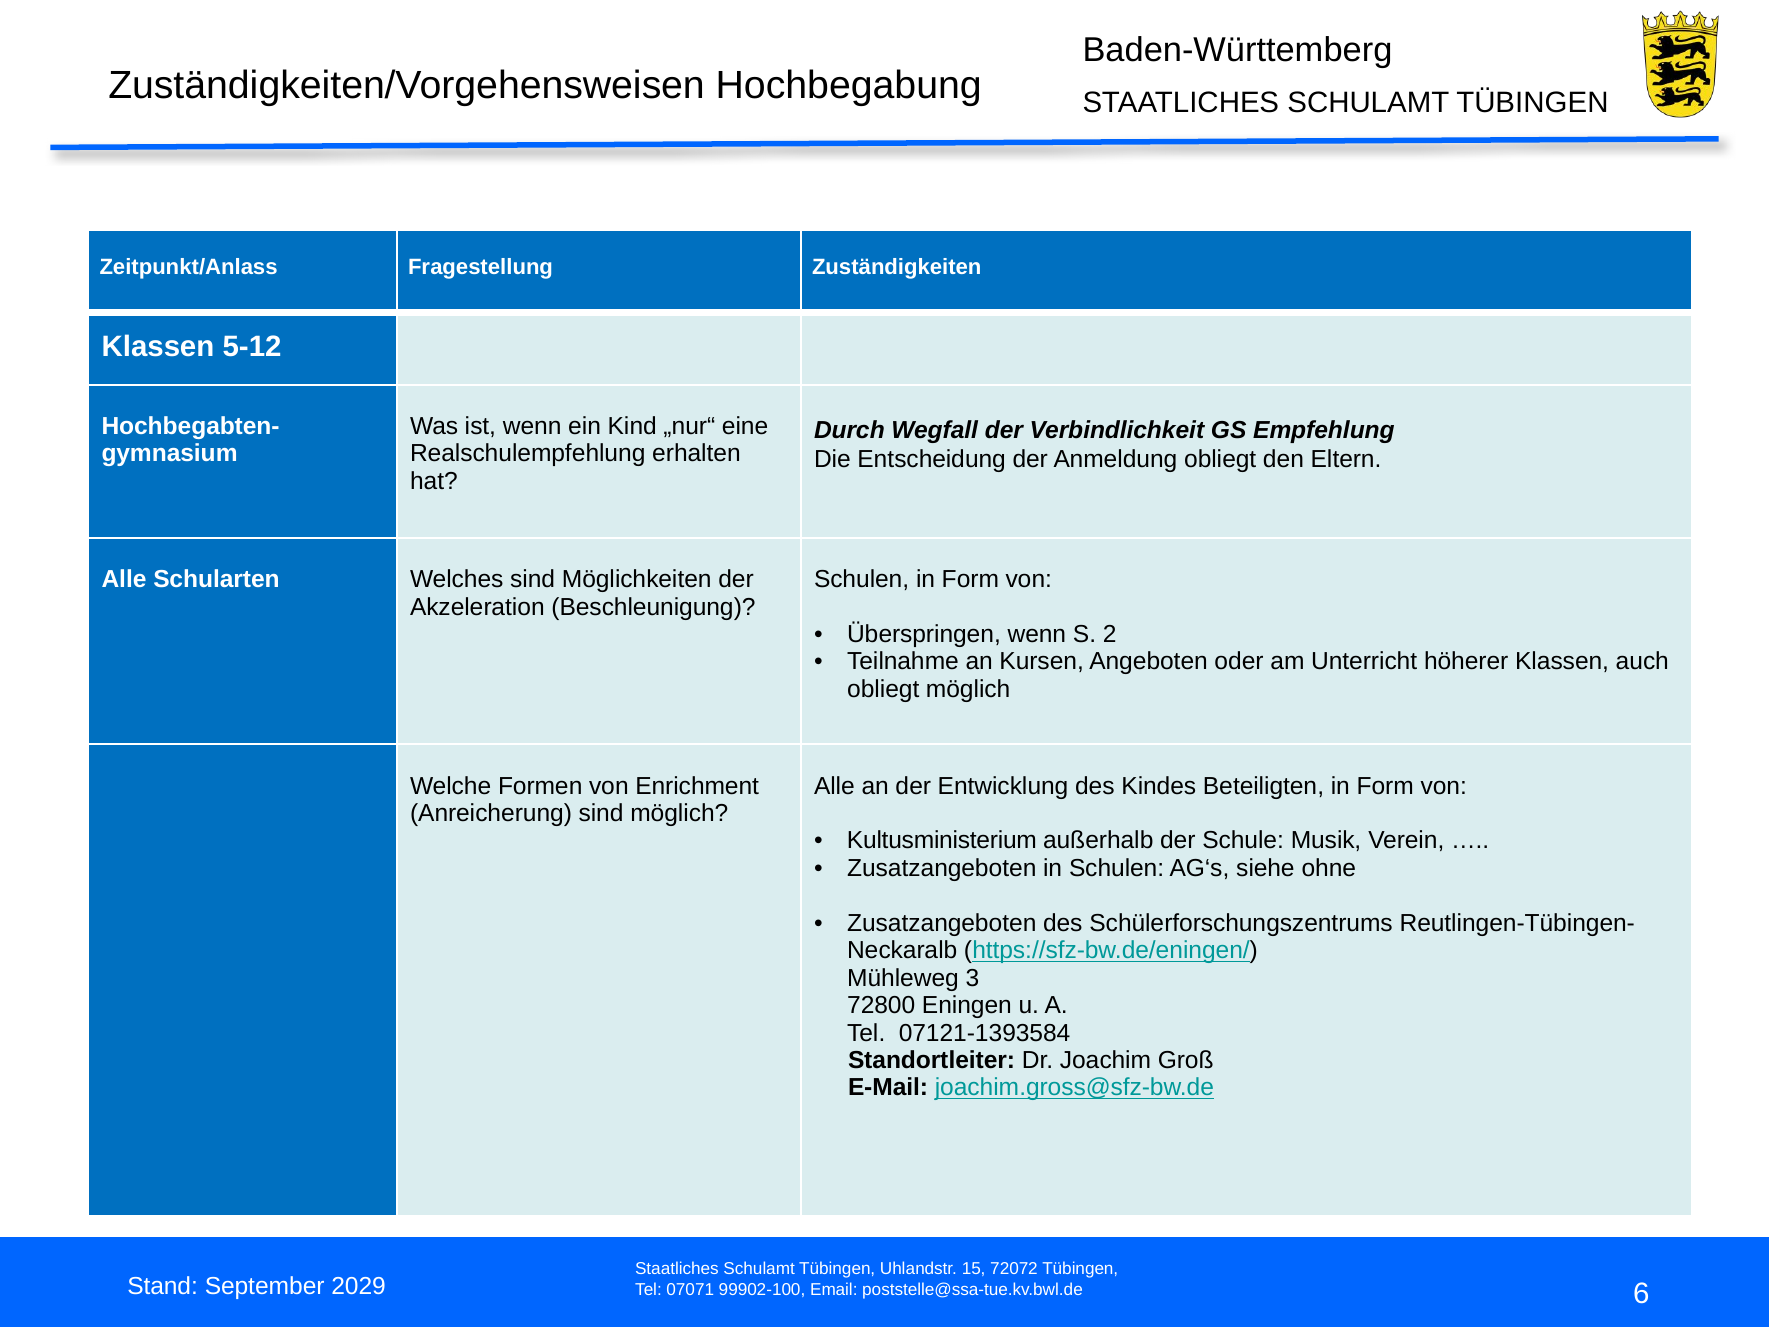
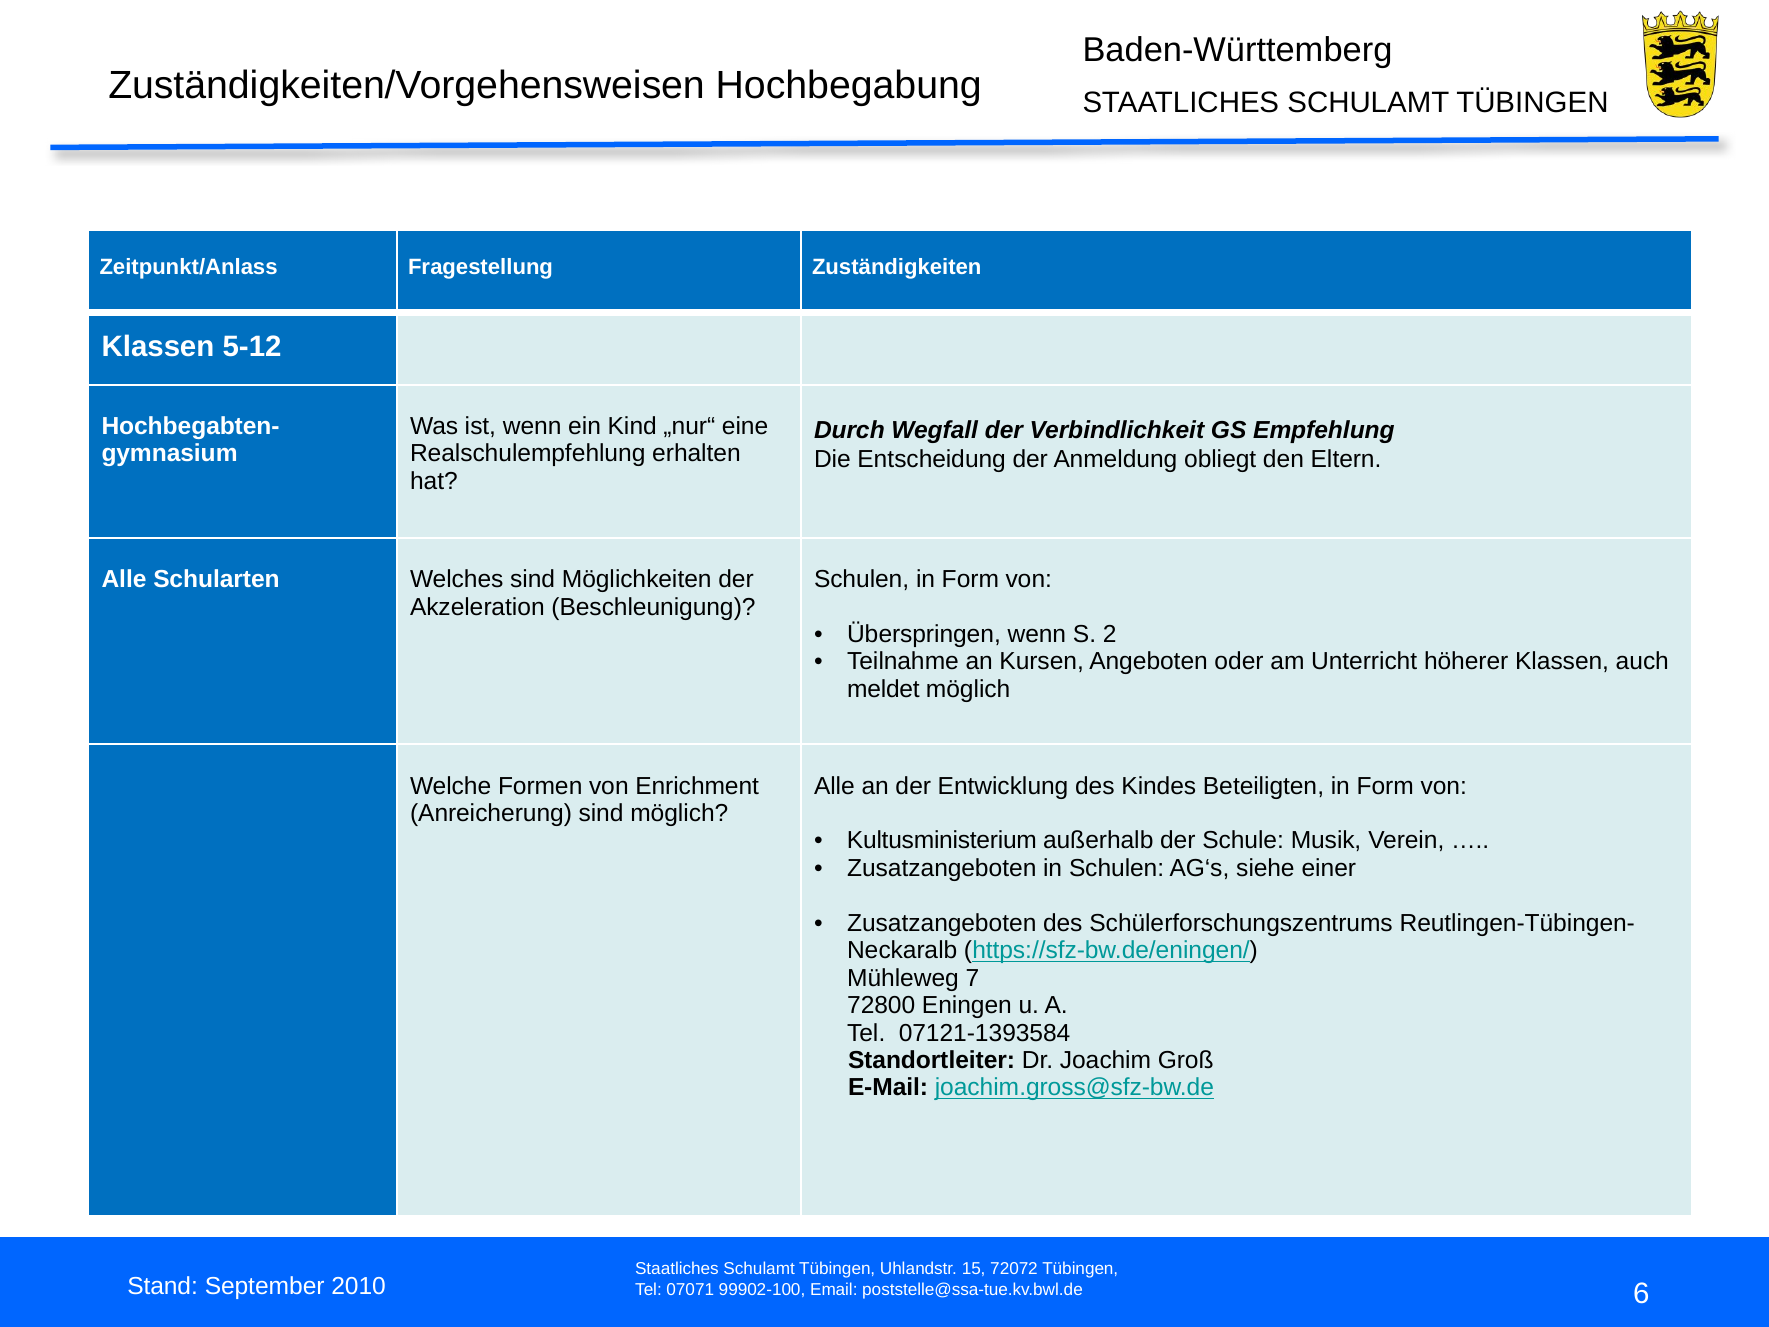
obliegt at (883, 689): obliegt -> meldet
ohne: ohne -> einer
3: 3 -> 7
2029: 2029 -> 2010
